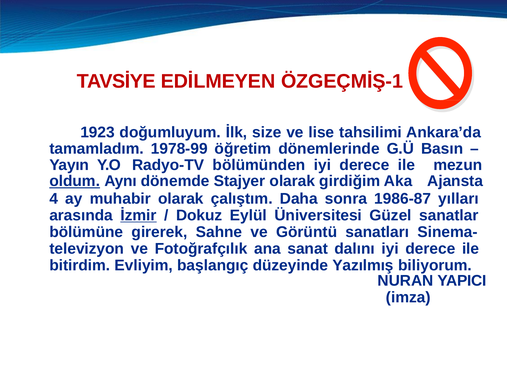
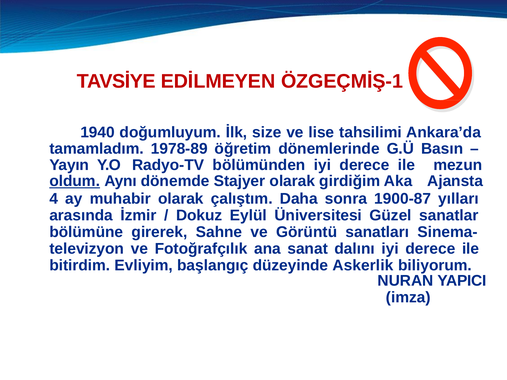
1923: 1923 -> 1940
1978-99: 1978-99 -> 1978-89
1986-87: 1986-87 -> 1900-87
İzmir underline: present -> none
Yazılmış: Yazılmış -> Askerlik
